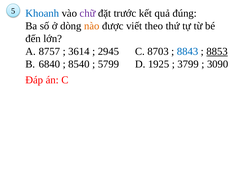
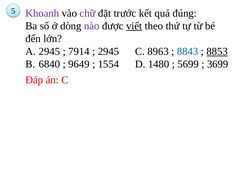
Khoanh colour: blue -> purple
nào colour: orange -> purple
viết underline: none -> present
8757 at (49, 51): 8757 -> 2945
3614: 3614 -> 7914
8703: 8703 -> 8963
8540: 8540 -> 9649
5799: 5799 -> 1554
1925: 1925 -> 1480
3799: 3799 -> 5699
3090: 3090 -> 3699
